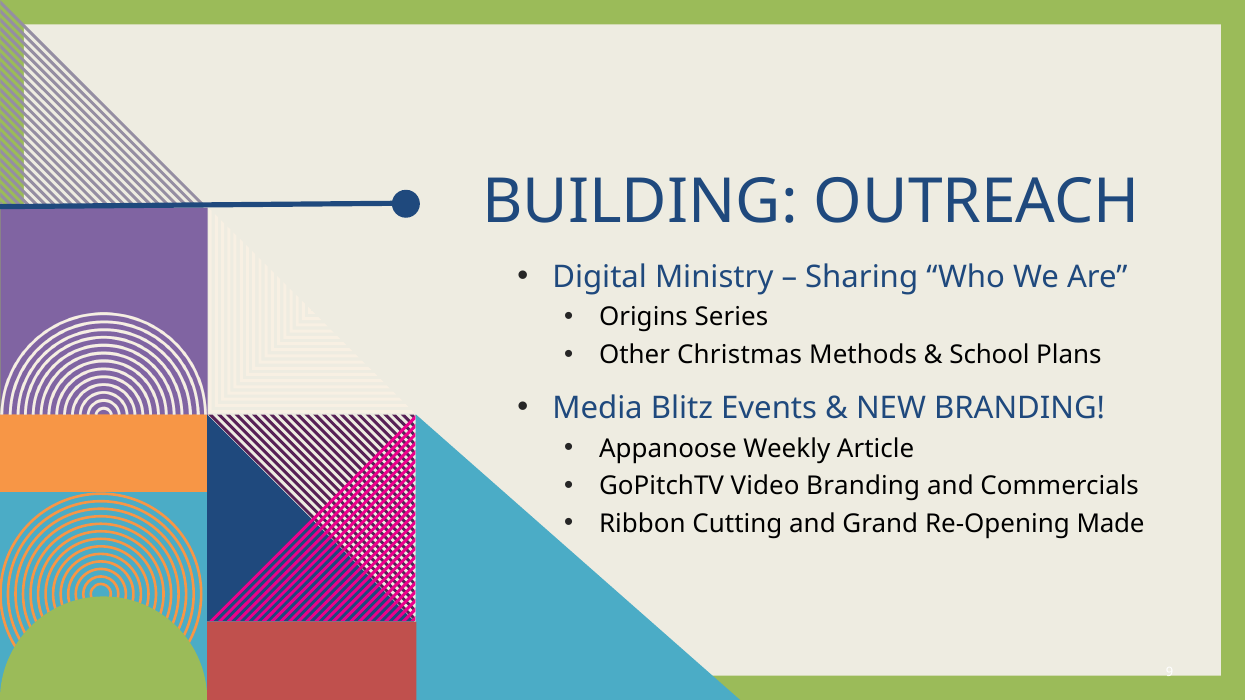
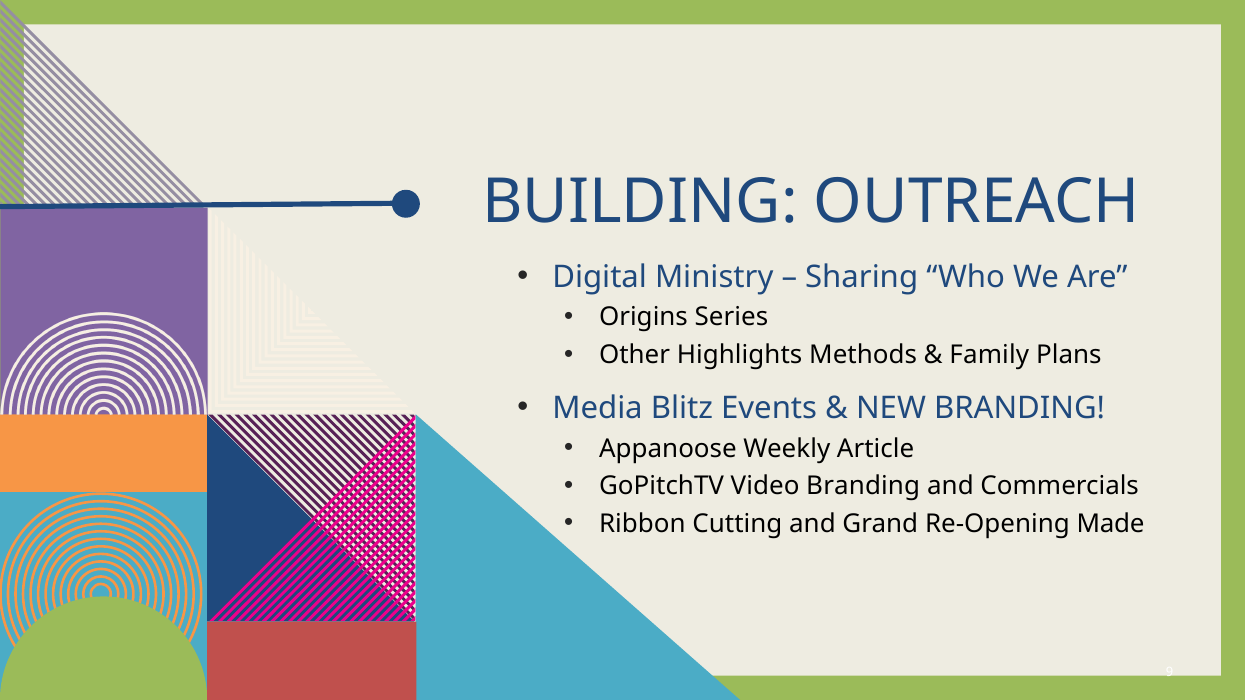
Christmas: Christmas -> Highlights
School: School -> Family
